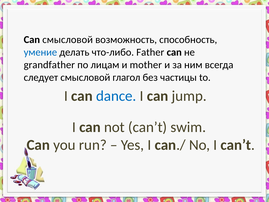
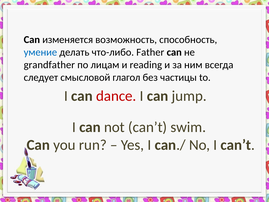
Can смысловой: смысловой -> изменяется
mother: mother -> reading
dance colour: blue -> red
